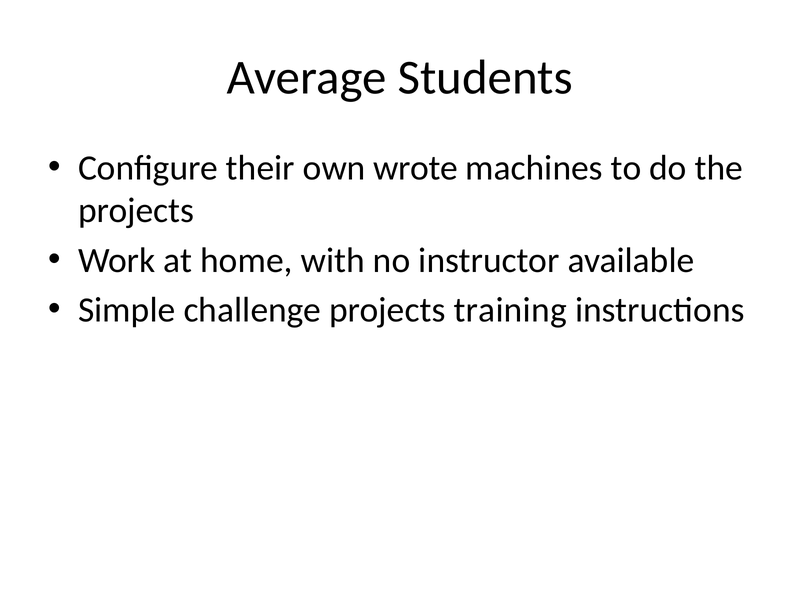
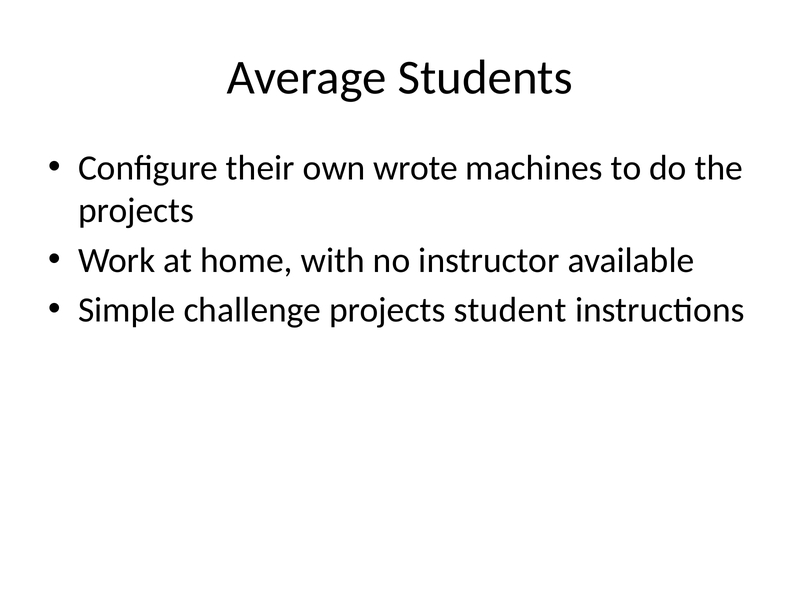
training: training -> student
